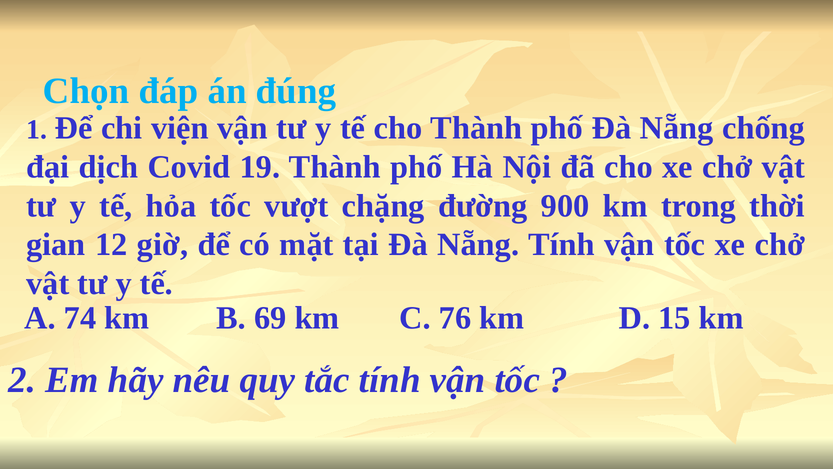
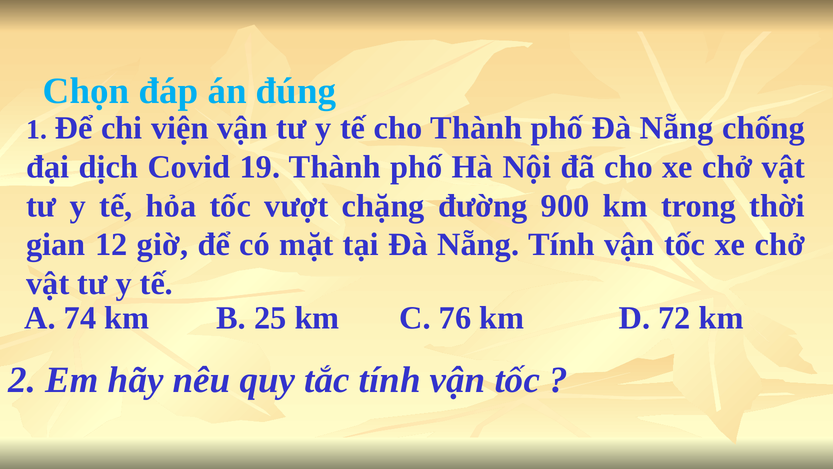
69: 69 -> 25
15: 15 -> 72
